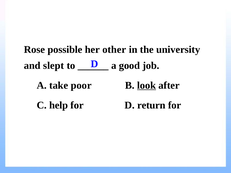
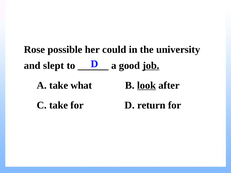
other: other -> could
job underline: none -> present
poor: poor -> what
C help: help -> take
